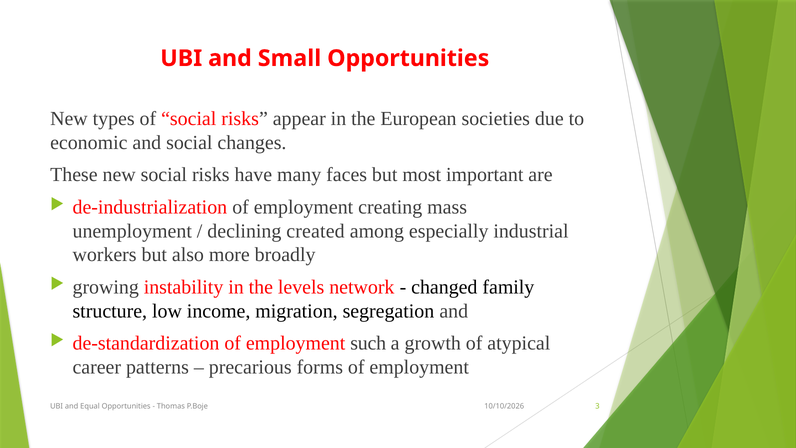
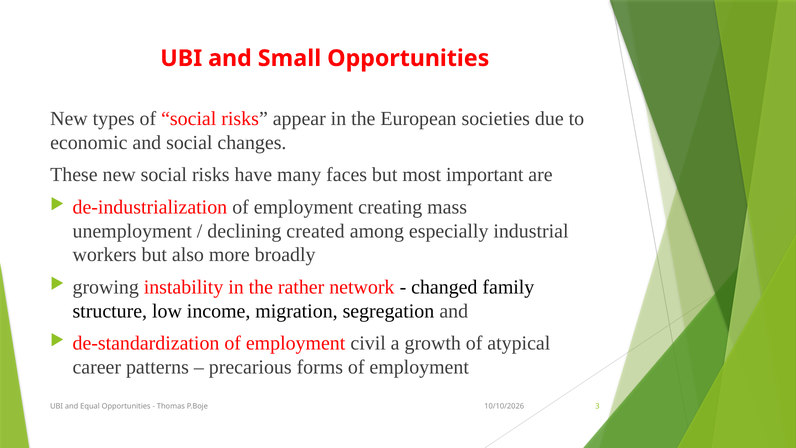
levels: levels -> rather
such: such -> civil
